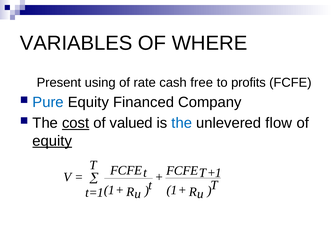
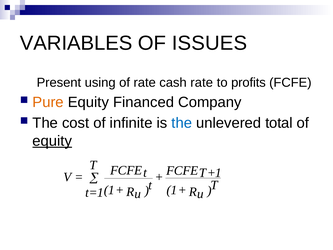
WHERE: WHERE -> ISSUES
cash free: free -> rate
Pure colour: blue -> orange
cost underline: present -> none
valued: valued -> infinite
flow: flow -> total
